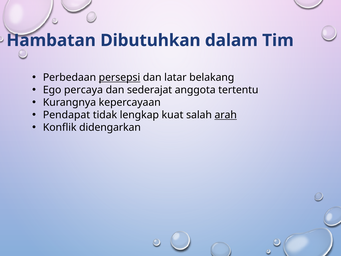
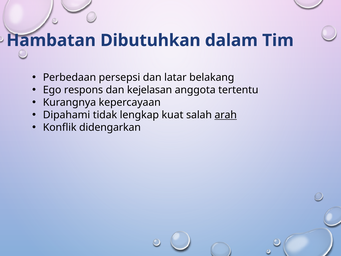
persepsi underline: present -> none
percaya: percaya -> respons
sederajat: sederajat -> kejelasan
Pendapat: Pendapat -> Dipahami
